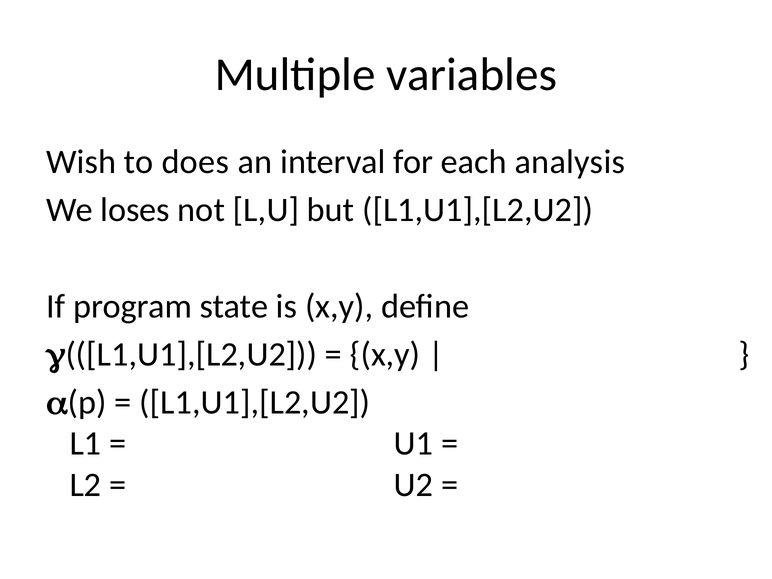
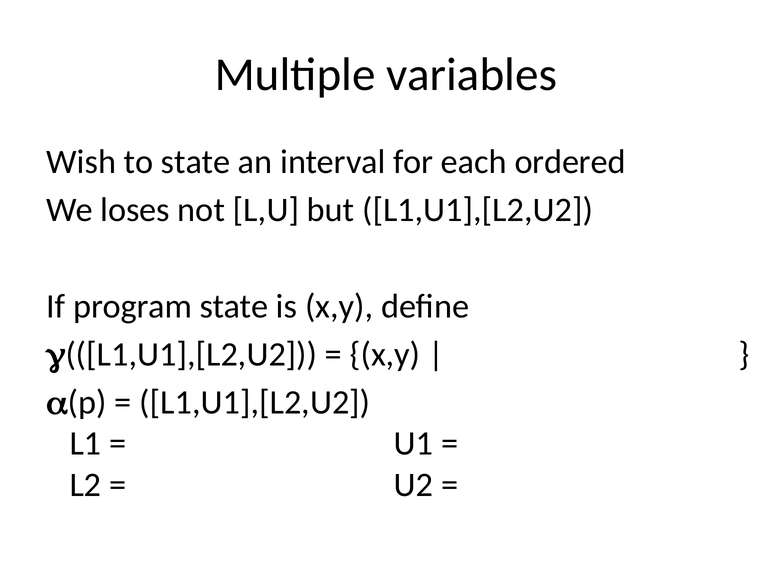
to does: does -> state
analysis: analysis -> ordered
